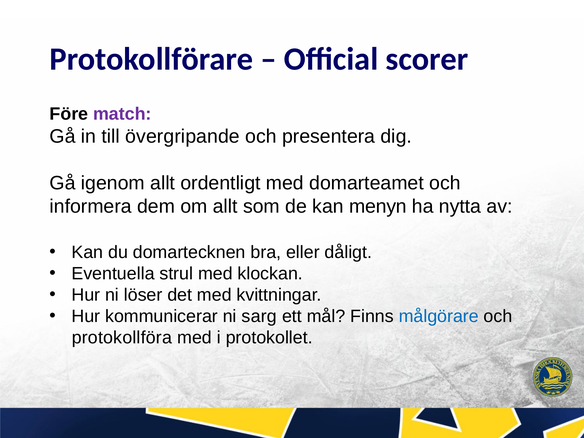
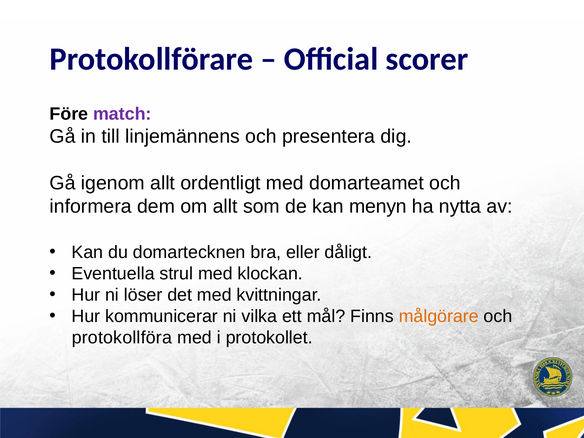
övergripande: övergripande -> linjemännens
sarg: sarg -> vilka
målgörare colour: blue -> orange
